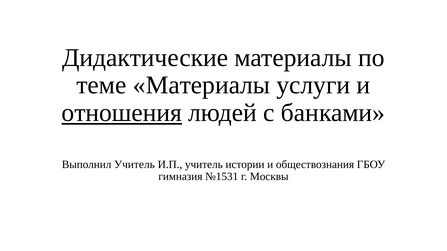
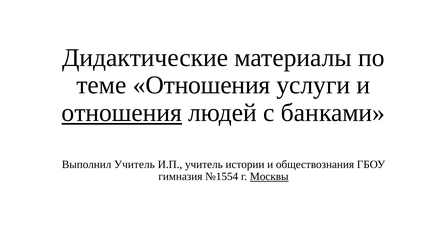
теме Материалы: Материалы -> Отношения
№1531: №1531 -> №1554
Москвы underline: none -> present
